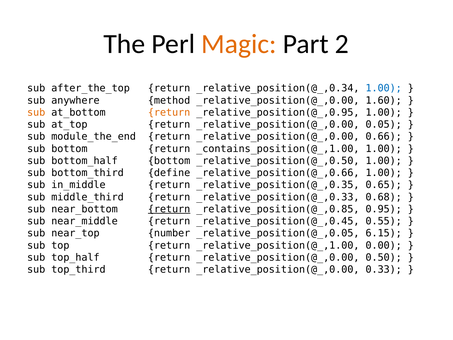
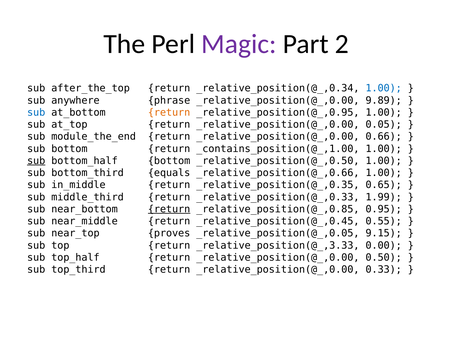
Magic colour: orange -> purple
method: method -> phrase
1.60: 1.60 -> 9.89
sub at (36, 112) colour: orange -> blue
sub at (36, 161) underline: none -> present
define: define -> equals
0.68: 0.68 -> 1.99
number: number -> proves
6.15: 6.15 -> 9.15
_relative_position(@_,1.00: _relative_position(@_,1.00 -> _relative_position(@_,3.33
